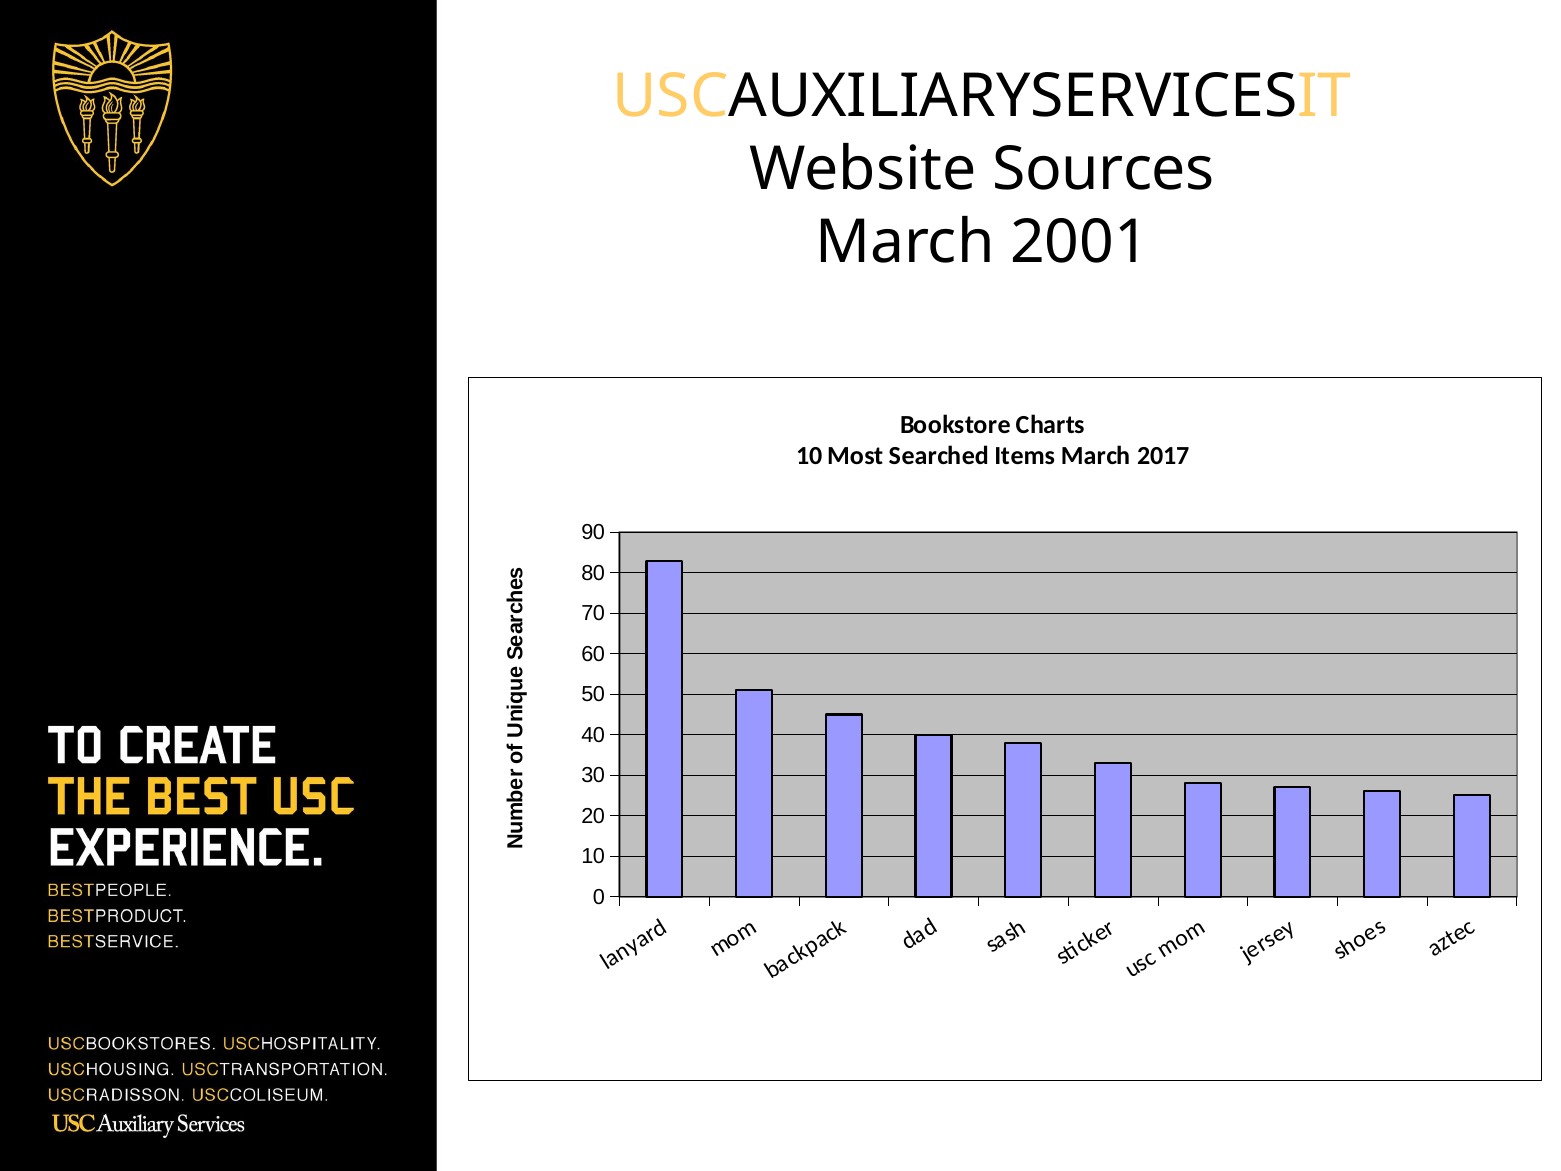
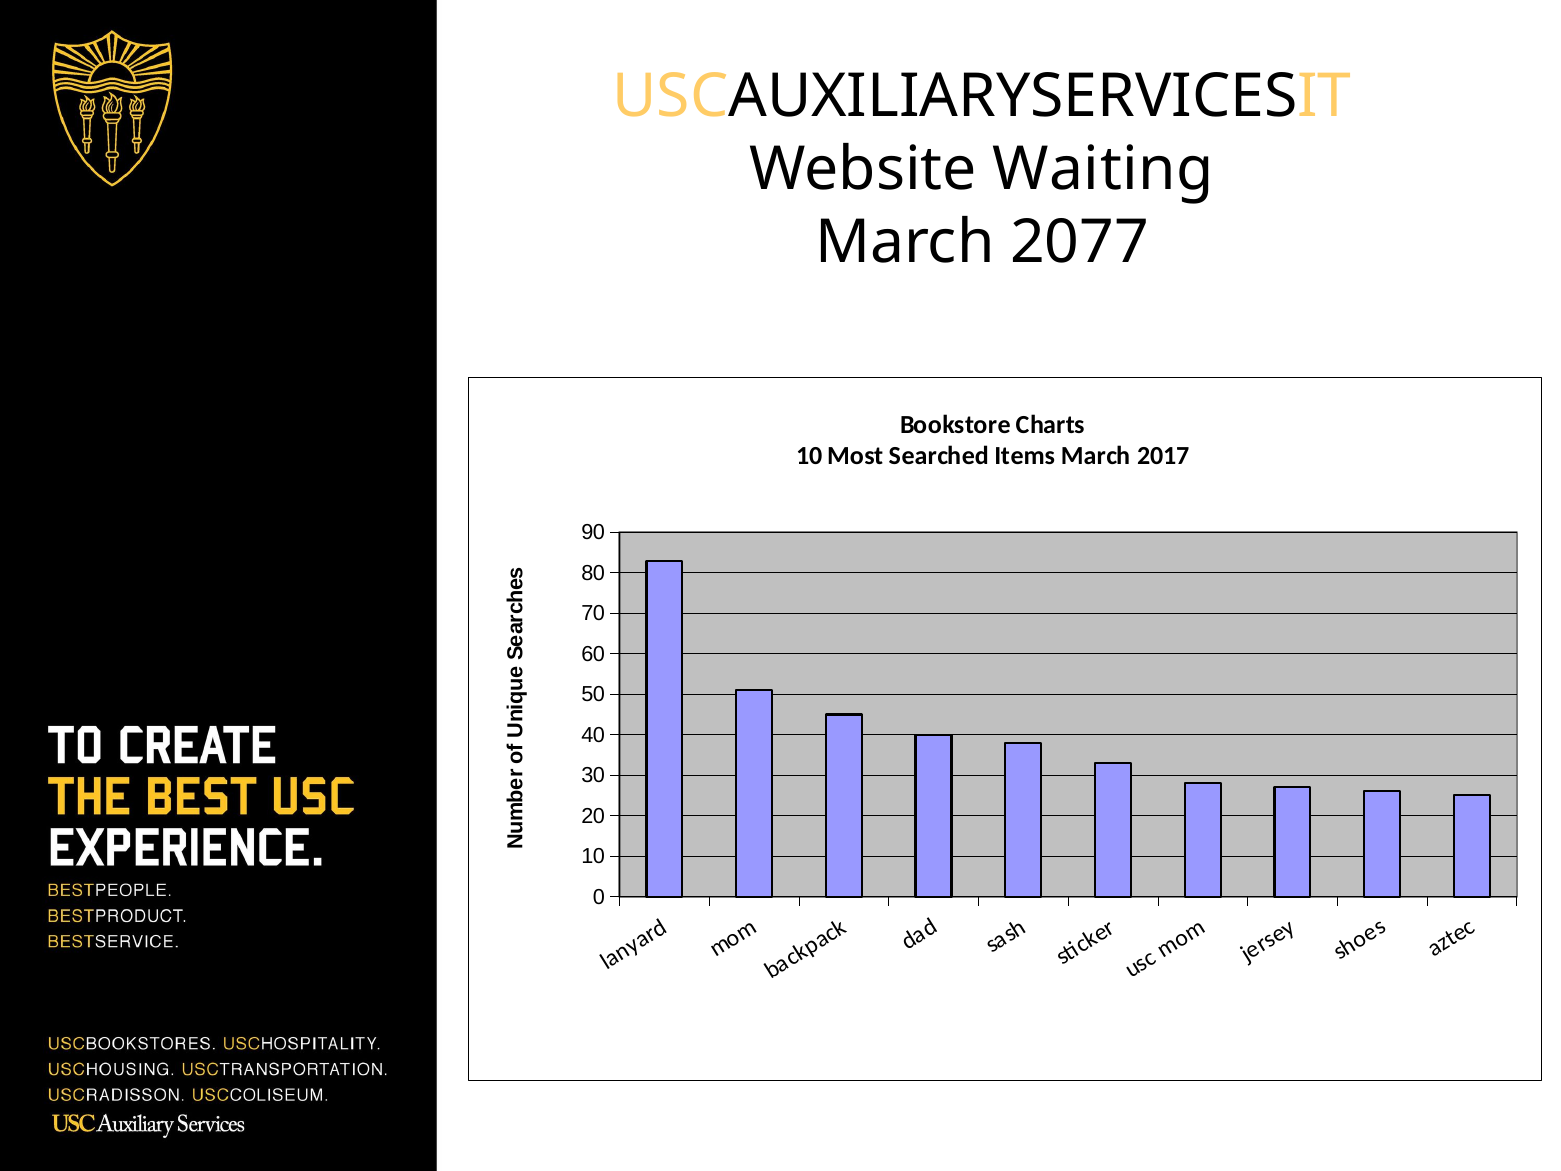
Sources: Sources -> Waiting
2001: 2001 -> 2077
